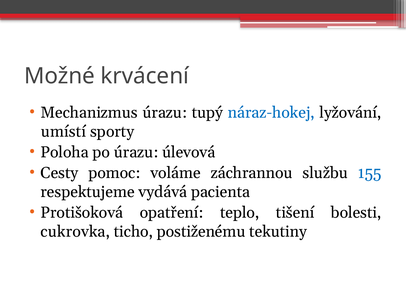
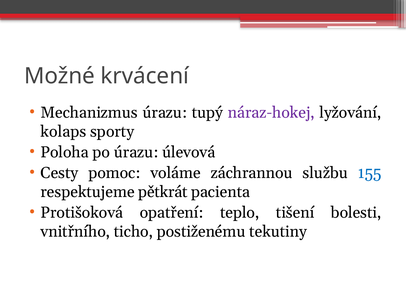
náraz-hokej colour: blue -> purple
umístí: umístí -> kolaps
vydává: vydává -> pětkrát
cukrovka: cukrovka -> vnitřního
